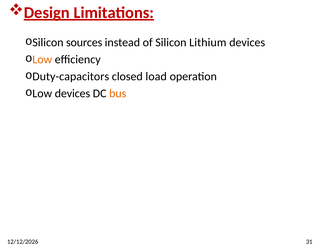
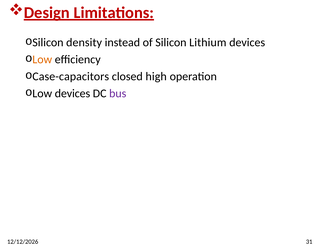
sources: sources -> density
Duty-capacitors: Duty-capacitors -> Case-capacitors
load: load -> high
bus colour: orange -> purple
